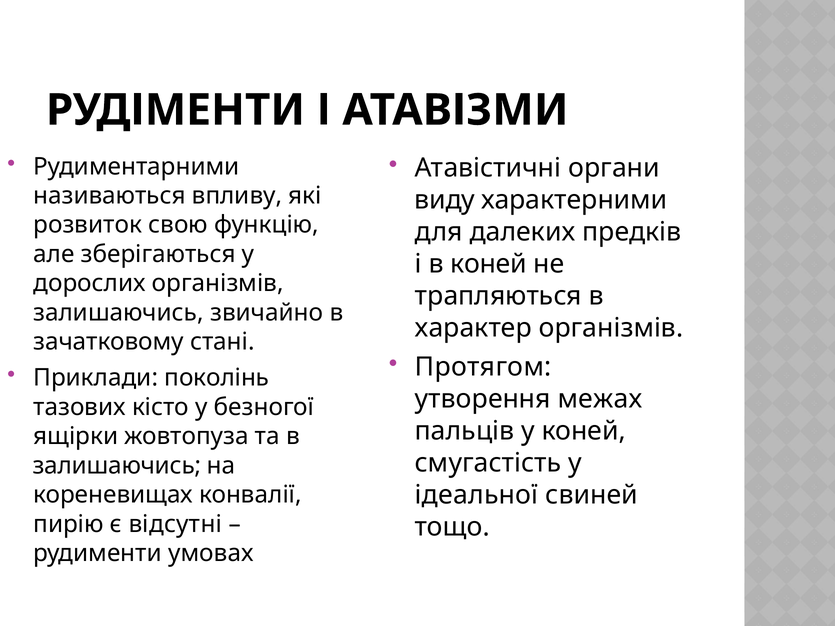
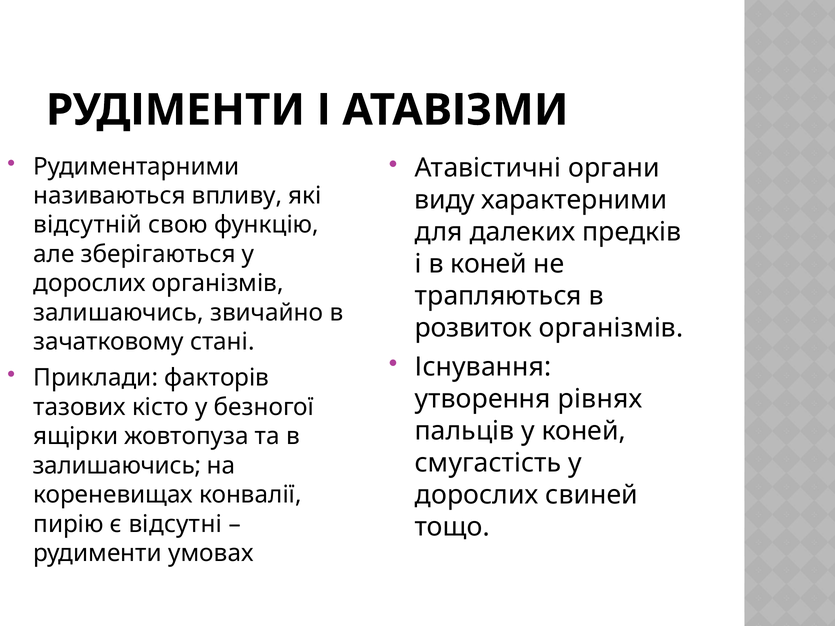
розвиток: розвиток -> відсутній
характер: характер -> розвиток
Протягом: Протягом -> Існування
поколінь: поколінь -> факторів
межах: межах -> рівнях
ідеальної at (477, 495): ідеальної -> дорослих
